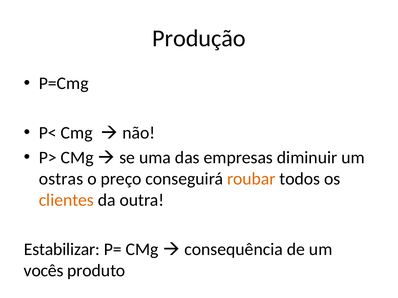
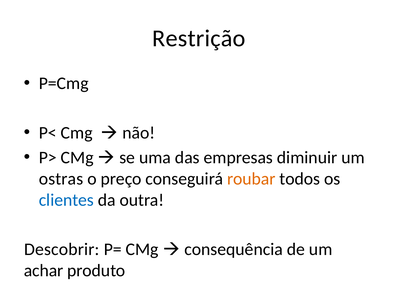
Produção: Produção -> Restrição
clientes colour: orange -> blue
Estabilizar: Estabilizar -> Descobrir
vocês: vocês -> achar
